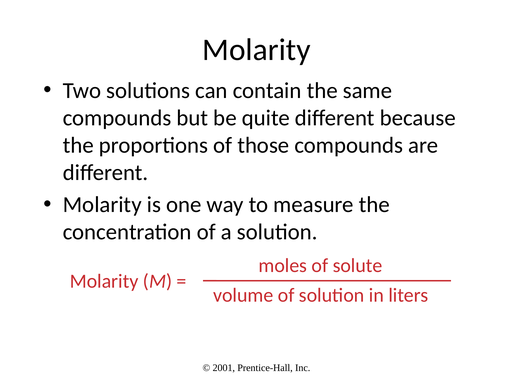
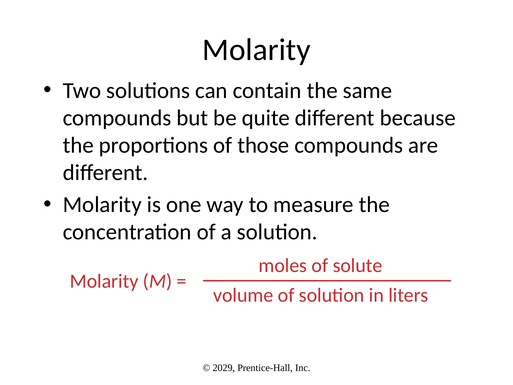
2001: 2001 -> 2029
